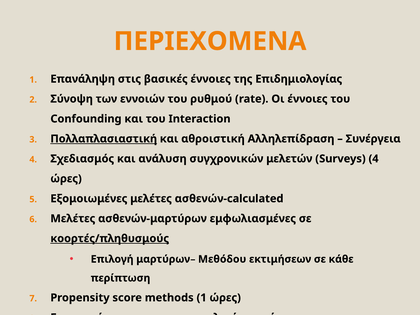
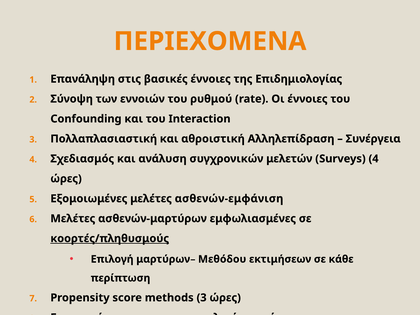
Πολλαπλασιαστική underline: present -> none
ασθενών-calculated: ασθενών-calculated -> ασθενών-εμφάνιση
methods 1: 1 -> 3
